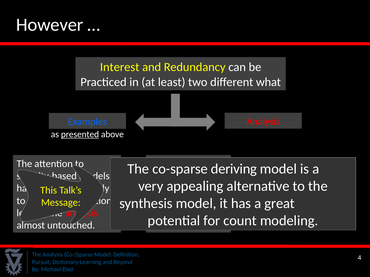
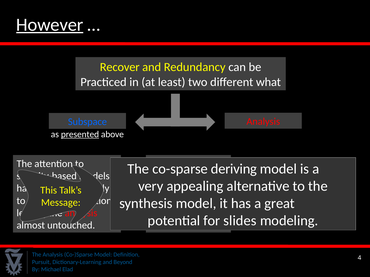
However underline: none -> present
Interest: Interest -> Recover
Examples: Examples -> Subspace
count: count -> slides
